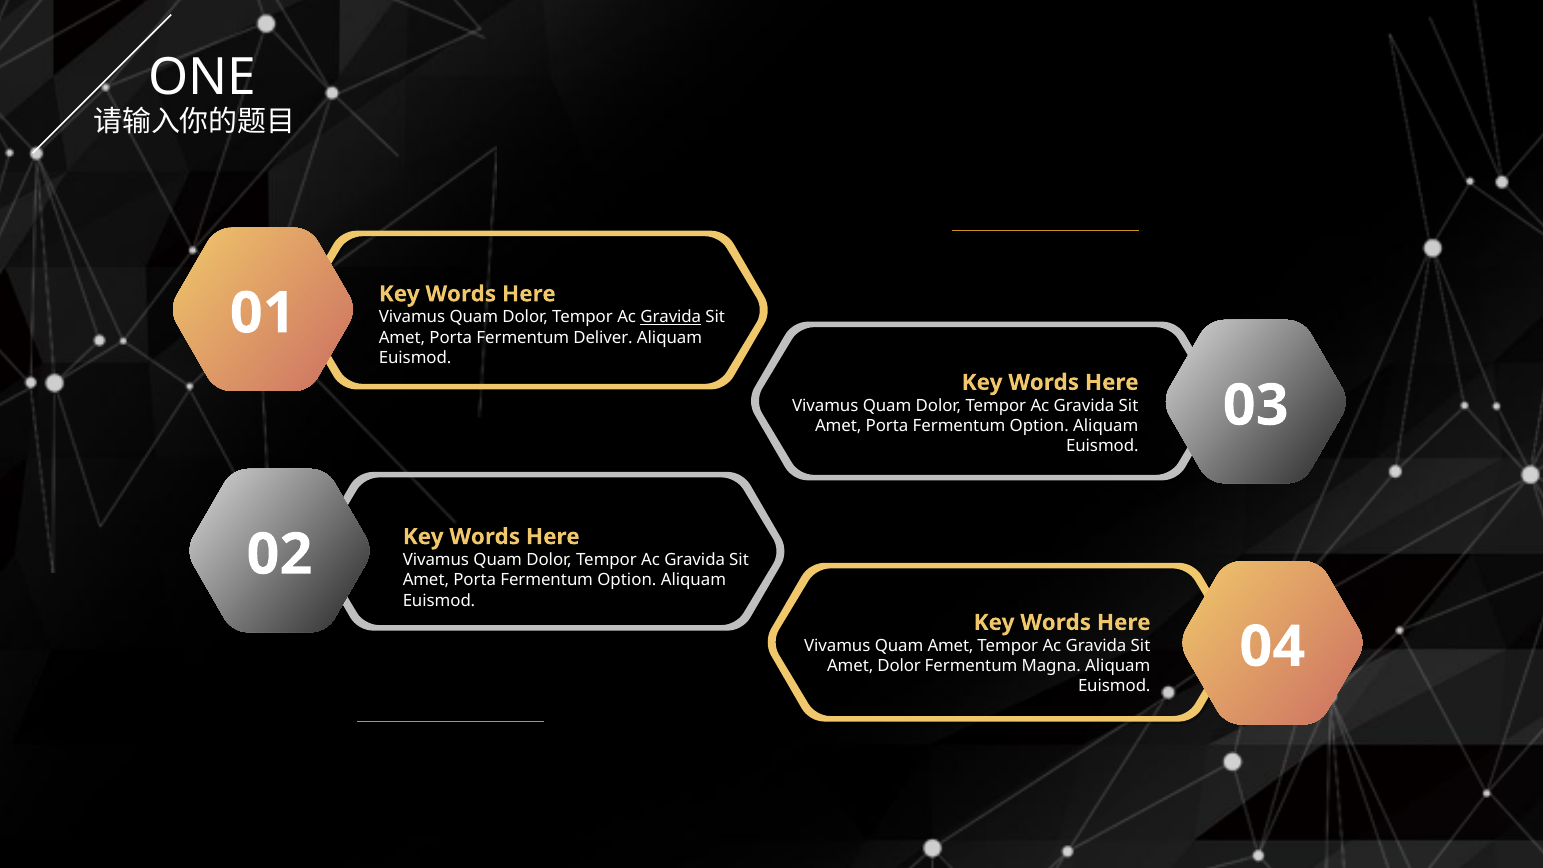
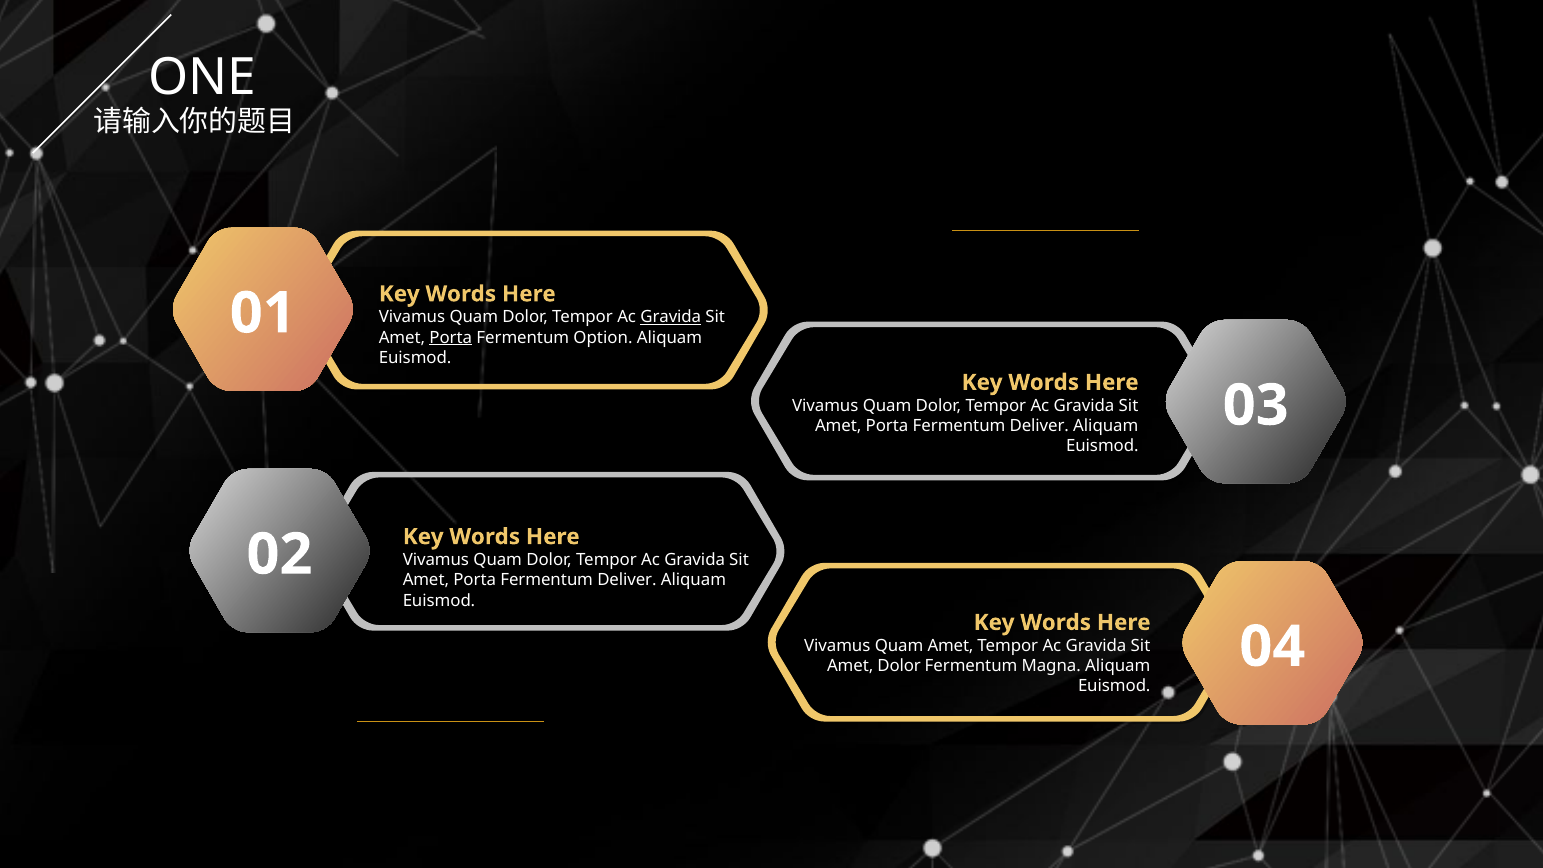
Porta at (451, 337) underline: none -> present
Deliver: Deliver -> Option
Option at (1039, 426): Option -> Deliver
Option at (627, 580): Option -> Deliver
